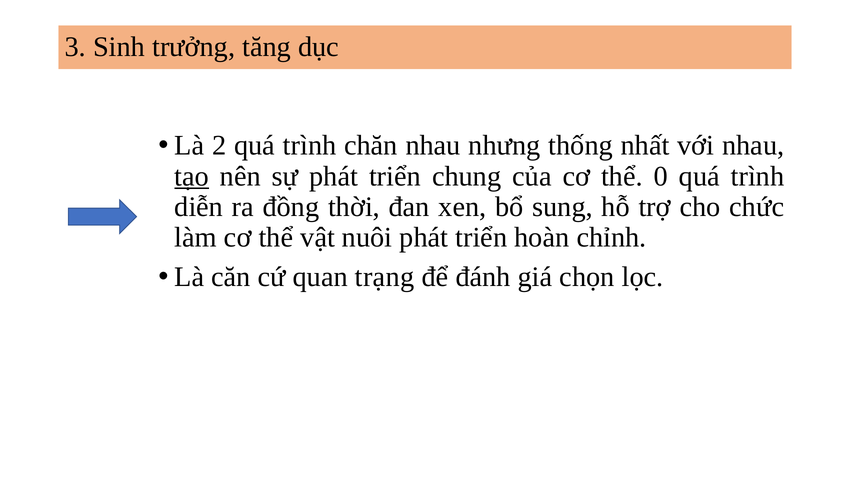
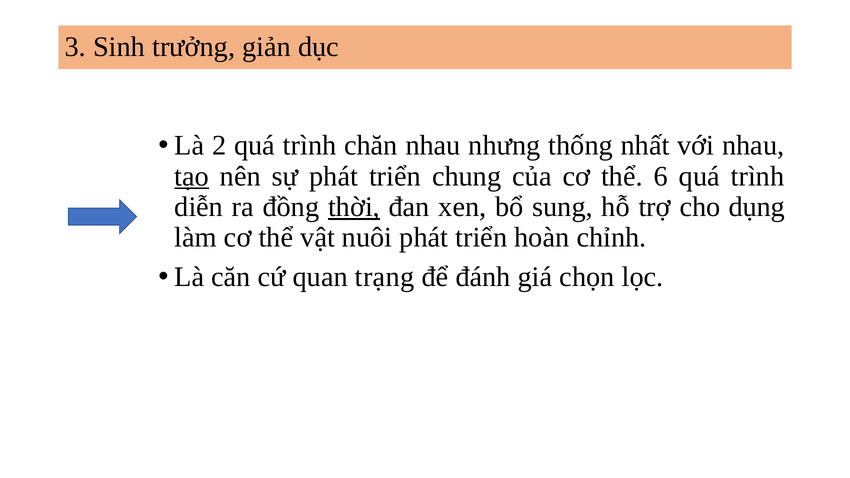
tăng: tăng -> giản
0: 0 -> 6
thời underline: none -> present
chức: chức -> dụng
